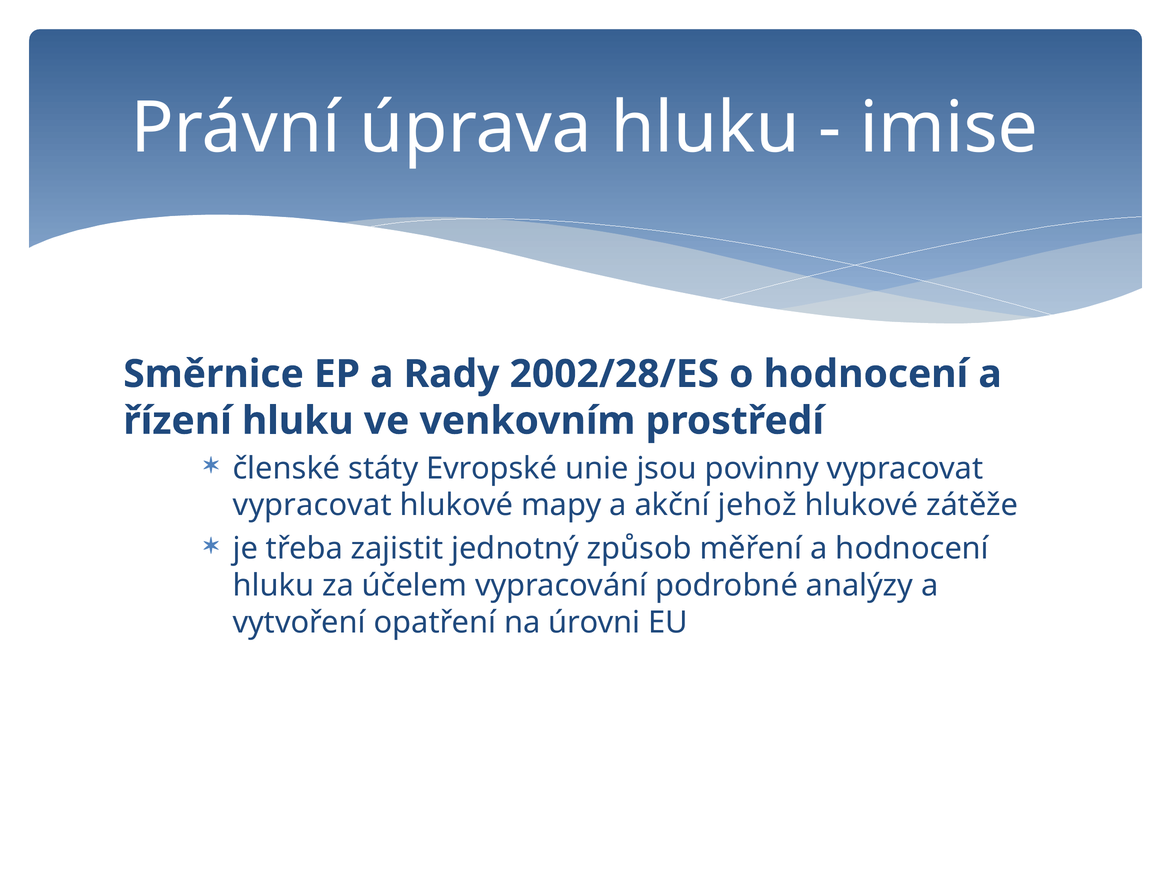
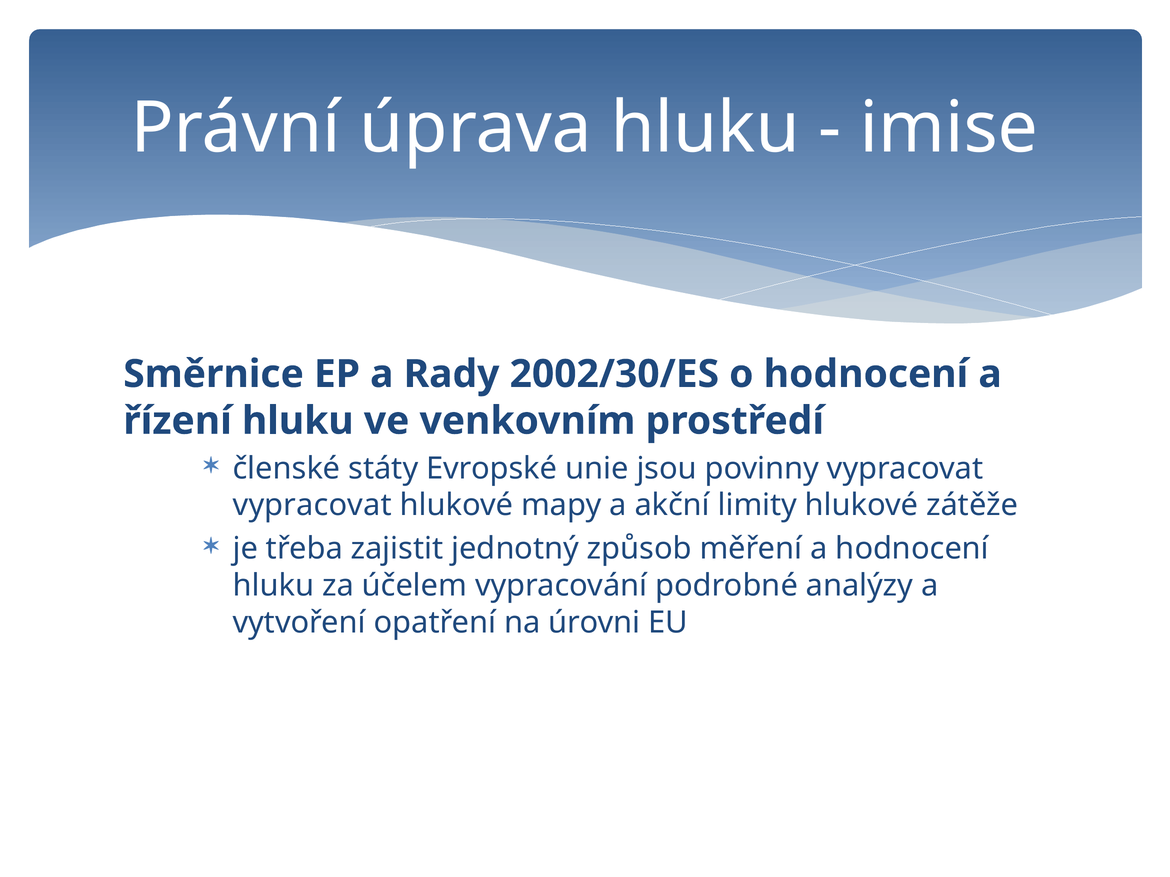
2002/28/ES: 2002/28/ES -> 2002/30/ES
jehož: jehož -> limity
